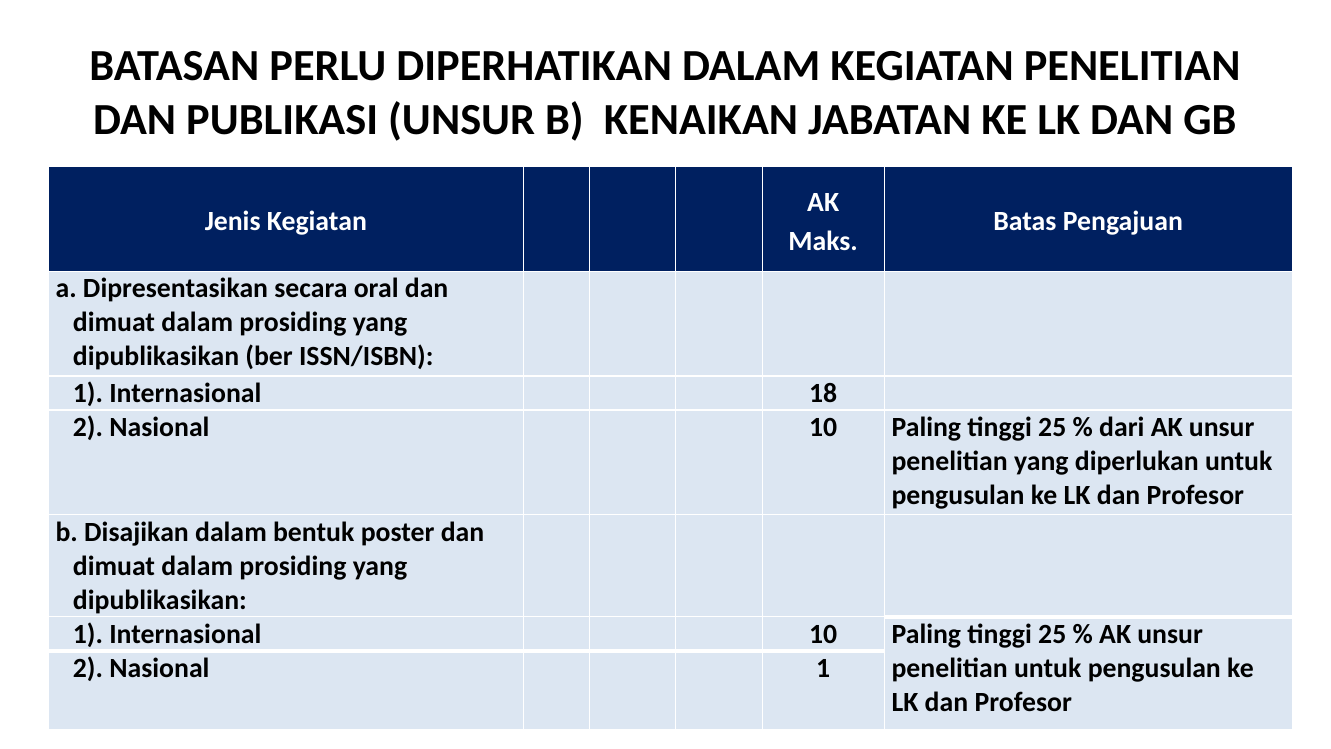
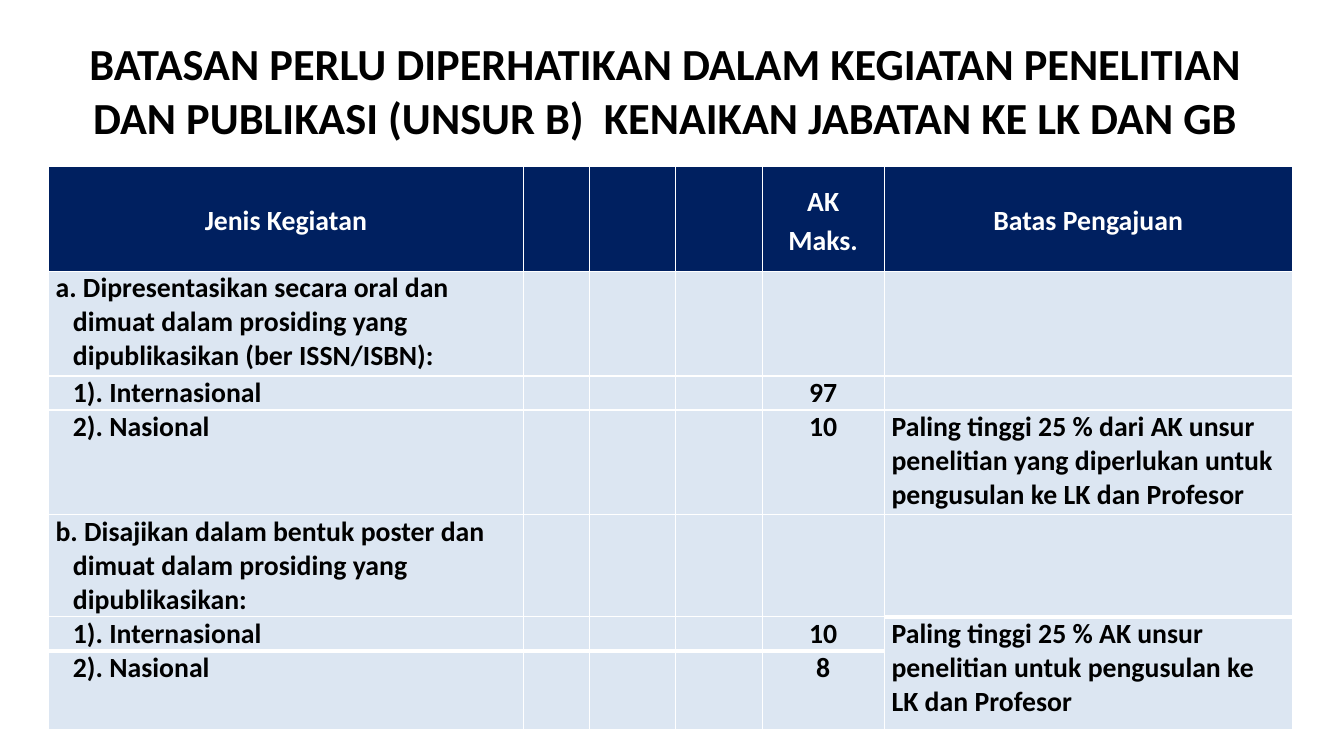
18: 18 -> 97
Nasional 1: 1 -> 8
